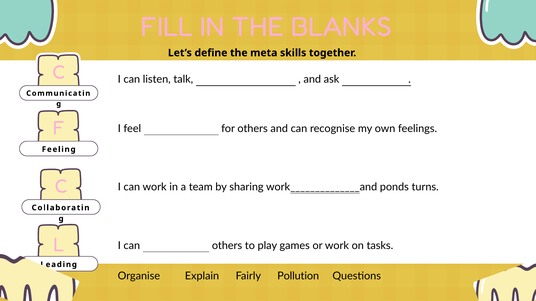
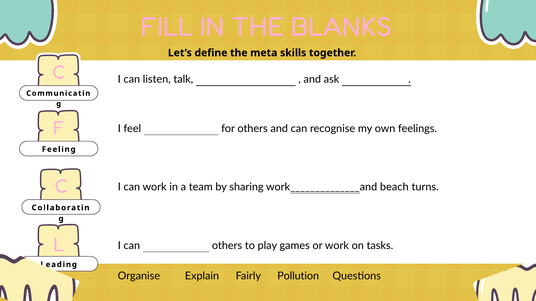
ponds: ponds -> beach
